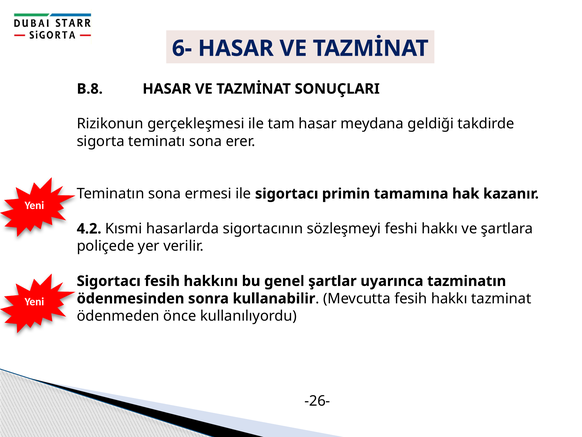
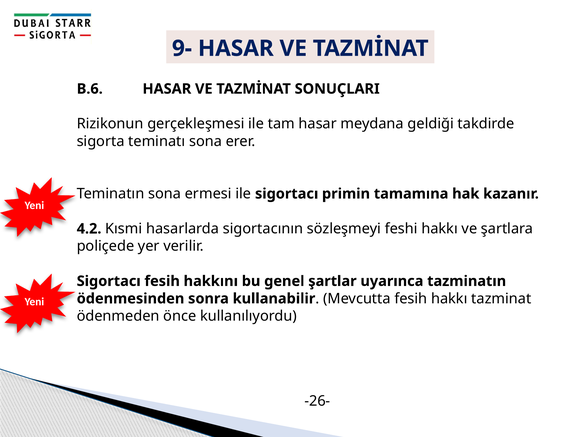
6-: 6- -> 9-
B.8: B.8 -> B.6
